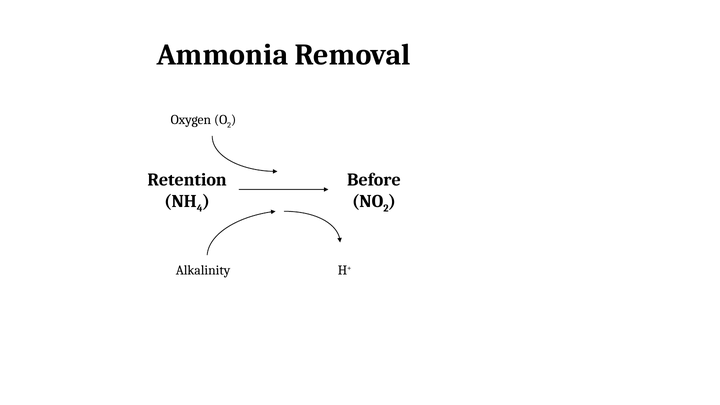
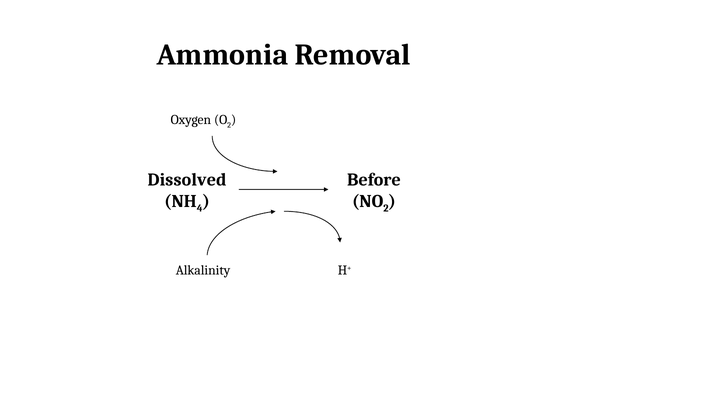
Retention: Retention -> Dissolved
